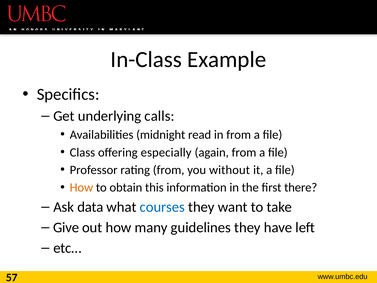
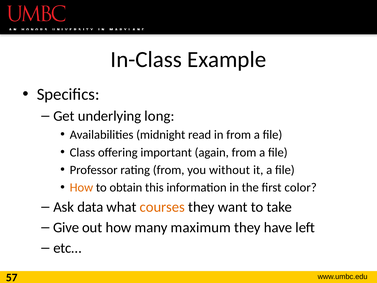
calls: calls -> long
especially: especially -> important
there: there -> color
courses colour: blue -> orange
guidelines: guidelines -> maximum
